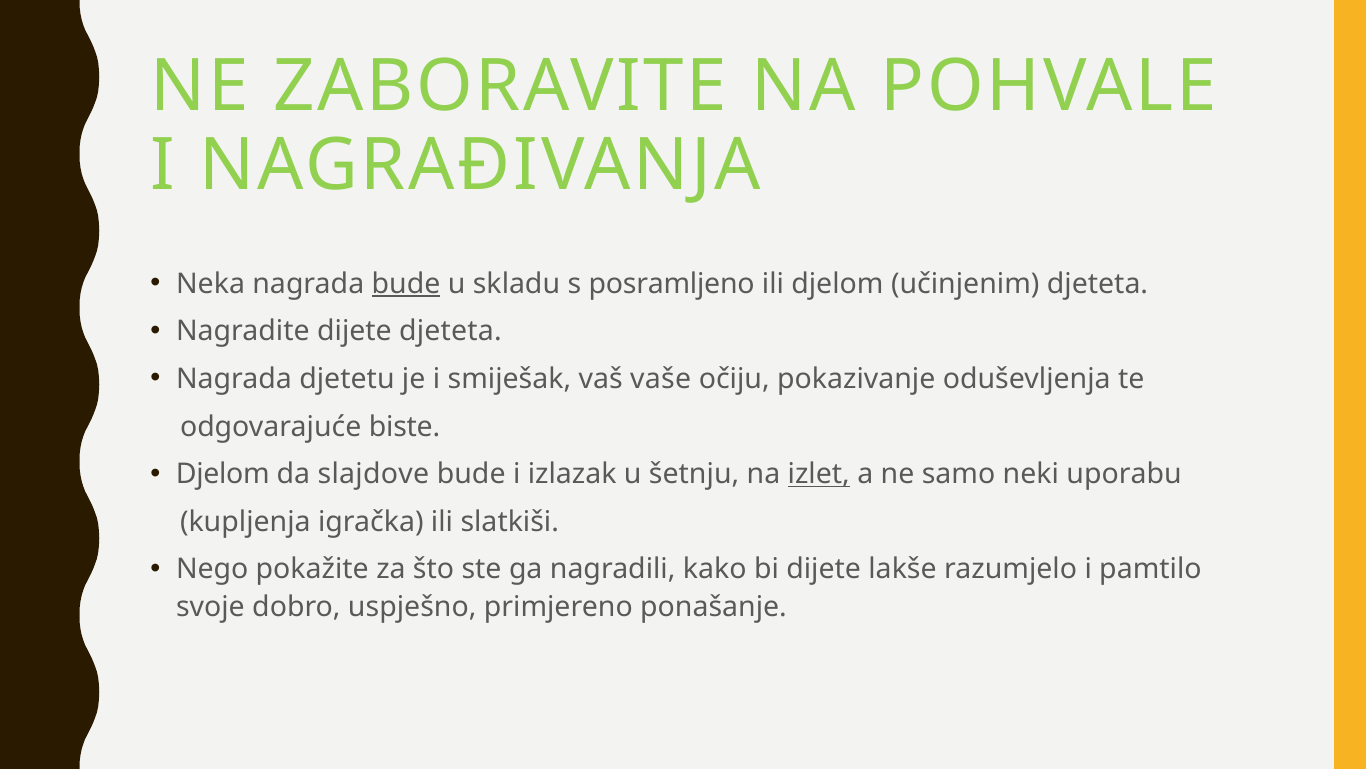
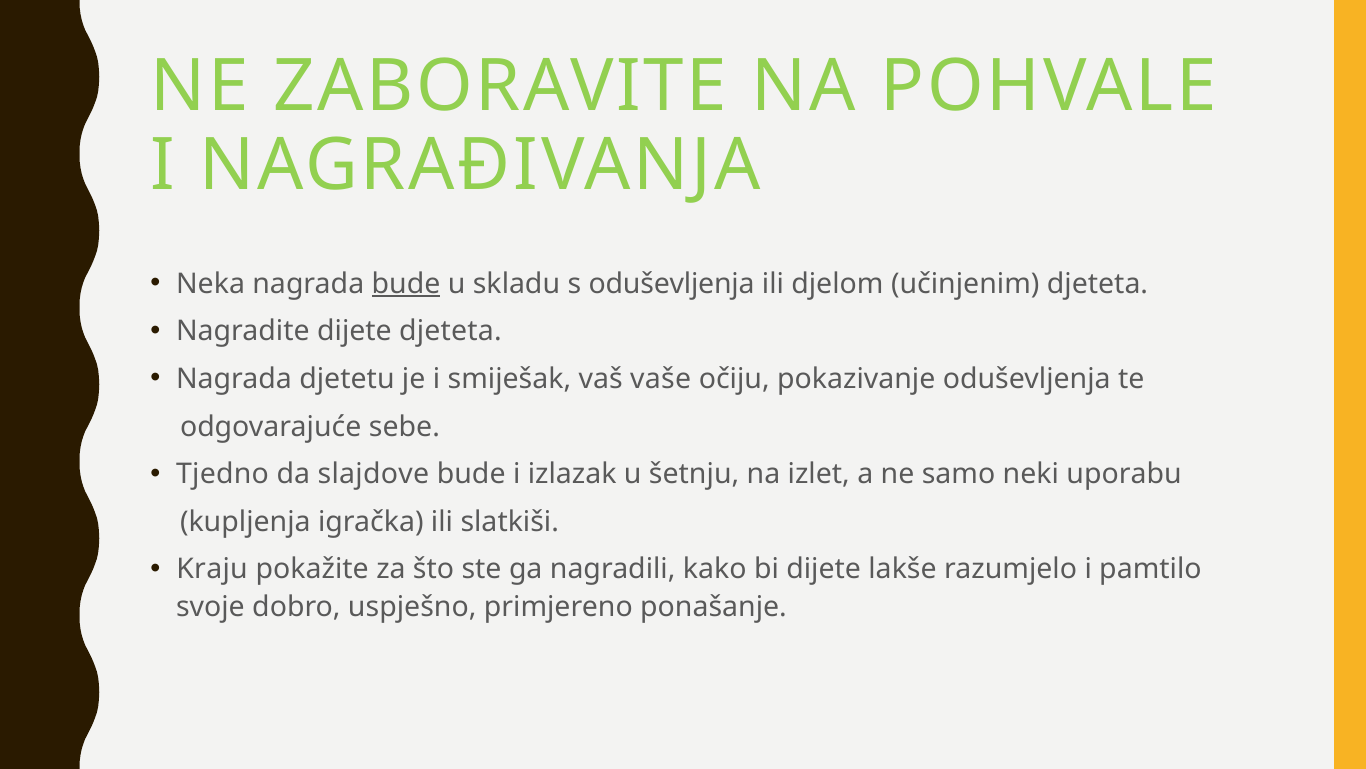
s posramljeno: posramljeno -> oduševljenja
biste: biste -> sebe
Djelom at (223, 474): Djelom -> Tjedno
izlet underline: present -> none
Nego: Nego -> Kraju
